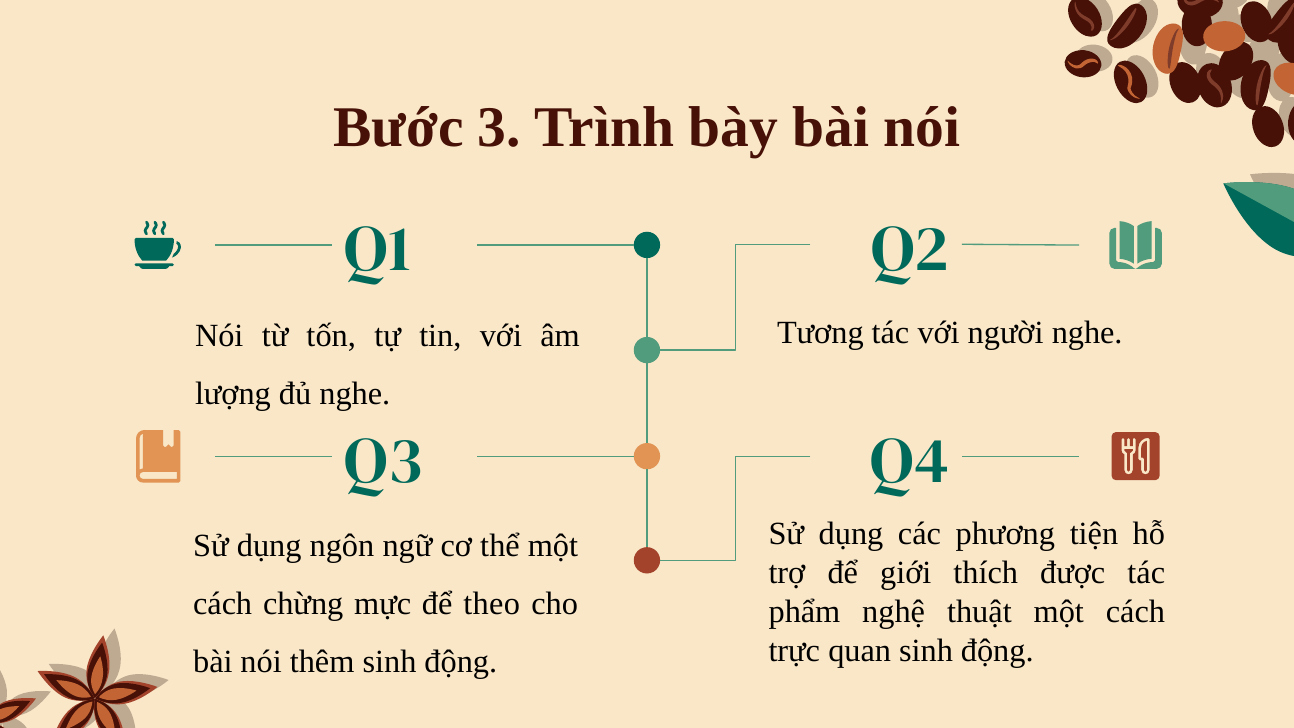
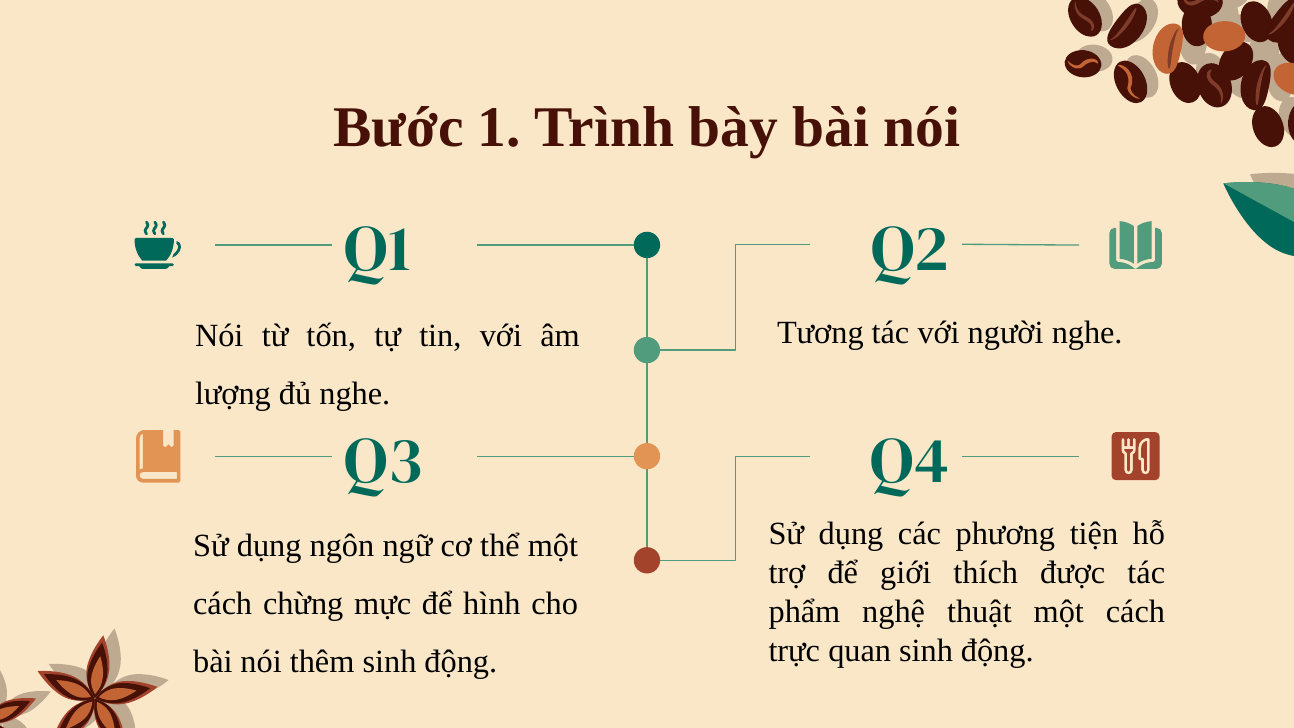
3: 3 -> 1
theo: theo -> hình
